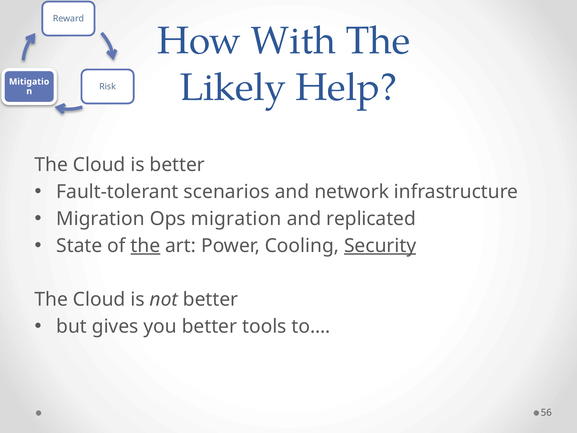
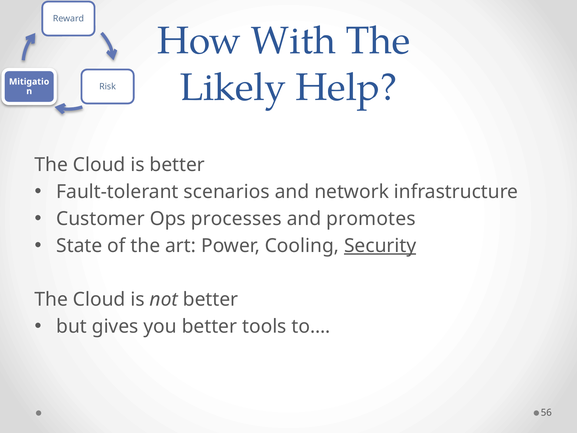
Migration at (100, 219): Migration -> Customer
Ops migration: migration -> processes
replicated: replicated -> promotes
the at (145, 246) underline: present -> none
